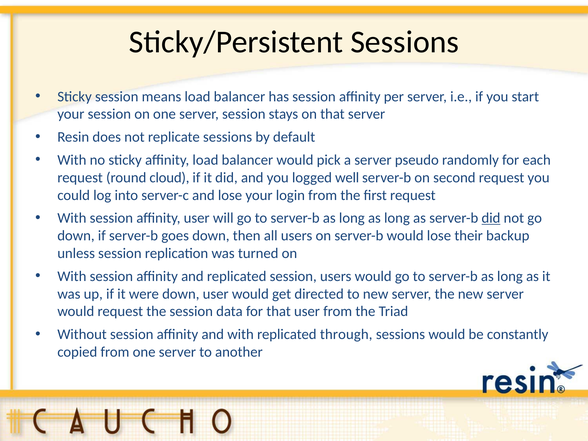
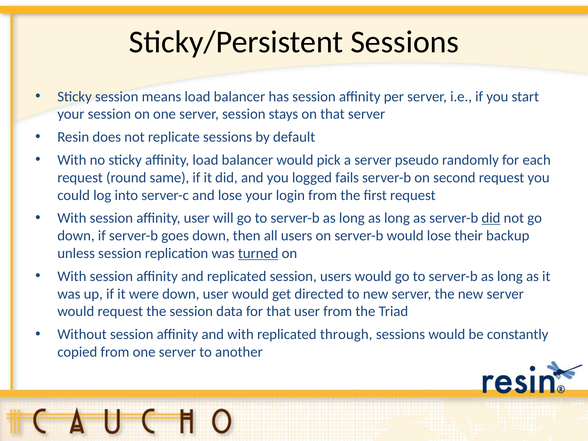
cloud: cloud -> same
well: well -> fails
turned underline: none -> present
